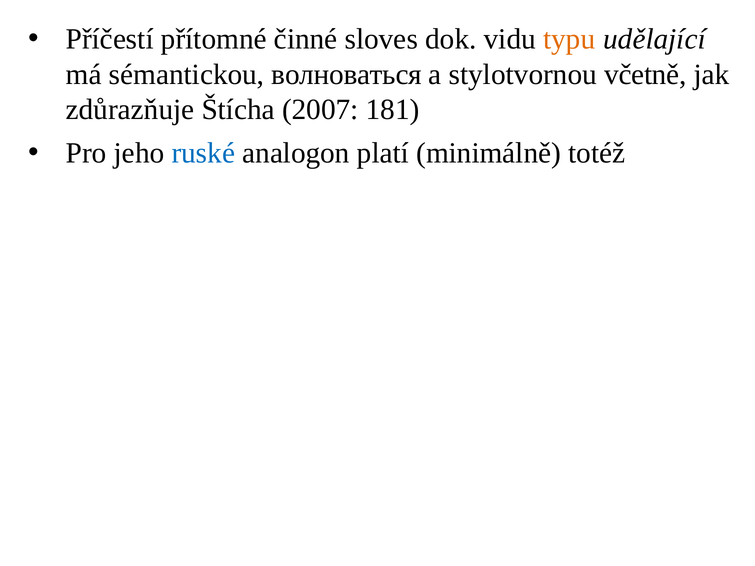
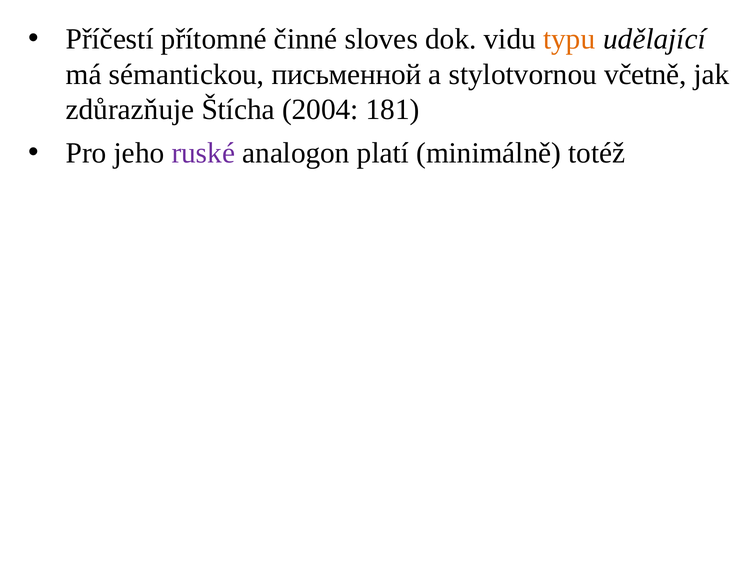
волноваться: волноваться -> письменной
2007: 2007 -> 2004
ruské colour: blue -> purple
